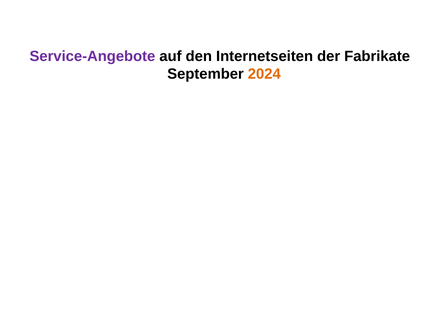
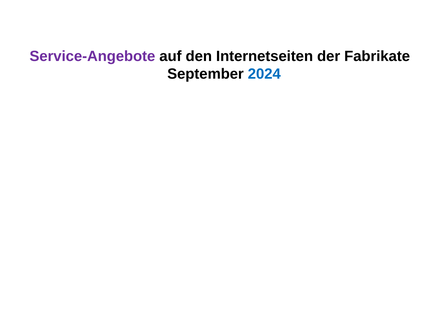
2024 colour: orange -> blue
